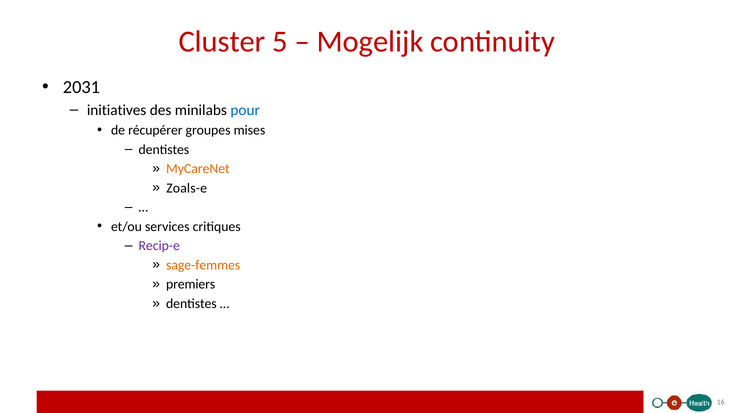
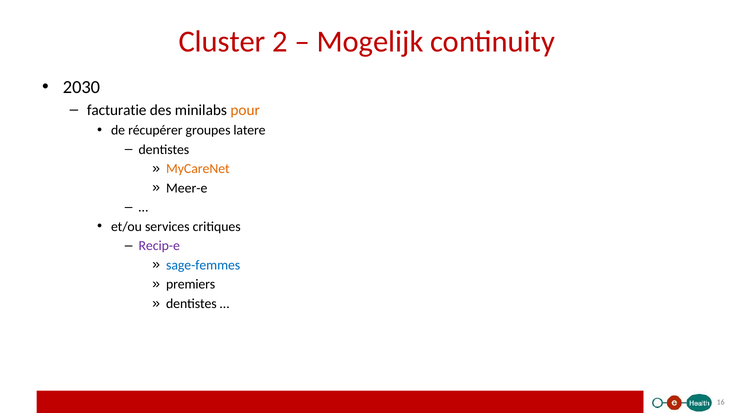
5: 5 -> 2
2031: 2031 -> 2030
initiatives: initiatives -> facturatie
pour colour: blue -> orange
mises: mises -> latere
Zoals-e: Zoals-e -> Meer-e
sage-femmes colour: orange -> blue
